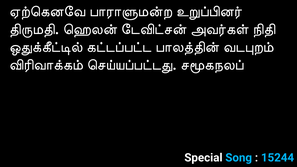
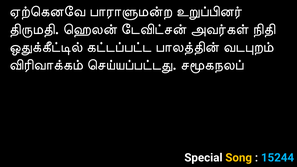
Song colour: light blue -> yellow
